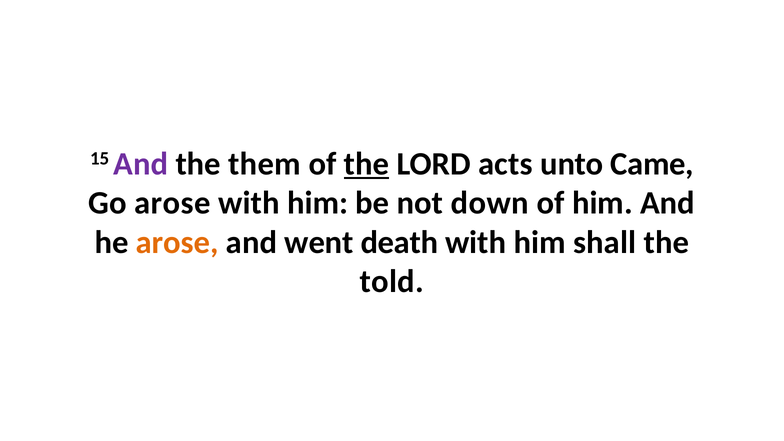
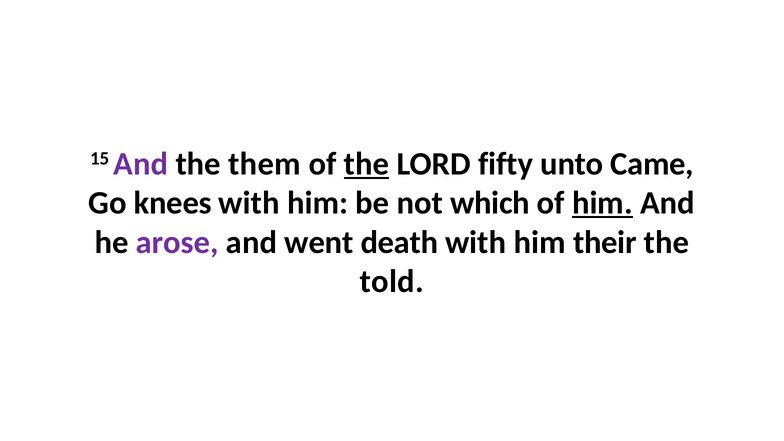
acts: acts -> fifty
Go arose: arose -> knees
down: down -> which
him at (602, 203) underline: none -> present
arose at (177, 242) colour: orange -> purple
shall: shall -> their
